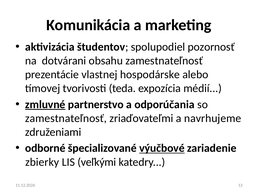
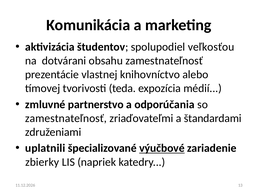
pozornosť: pozornosť -> veľkosťou
hospodárske: hospodárske -> knihovníctvo
zmluvné underline: present -> none
navrhujeme: navrhujeme -> štandardami
odborné: odborné -> uplatnili
veľkými: veľkými -> napriek
